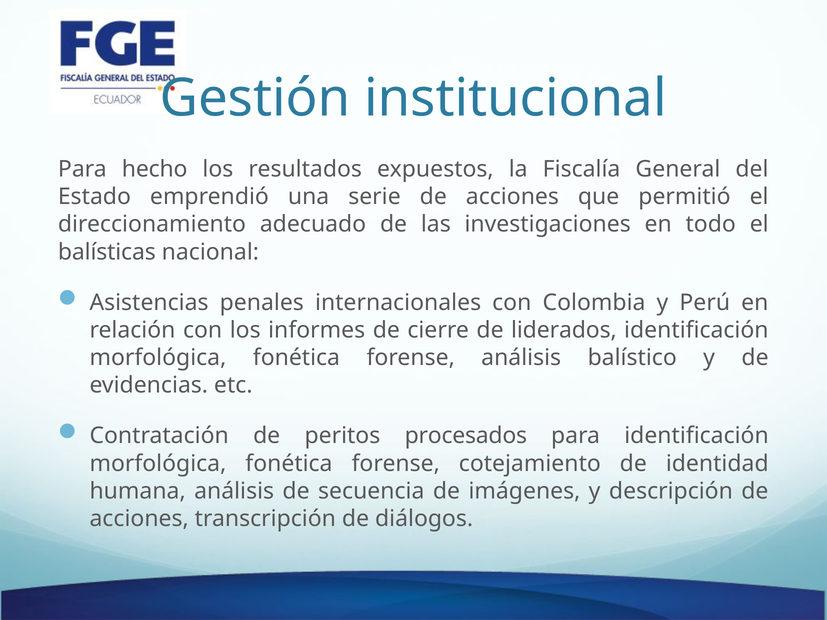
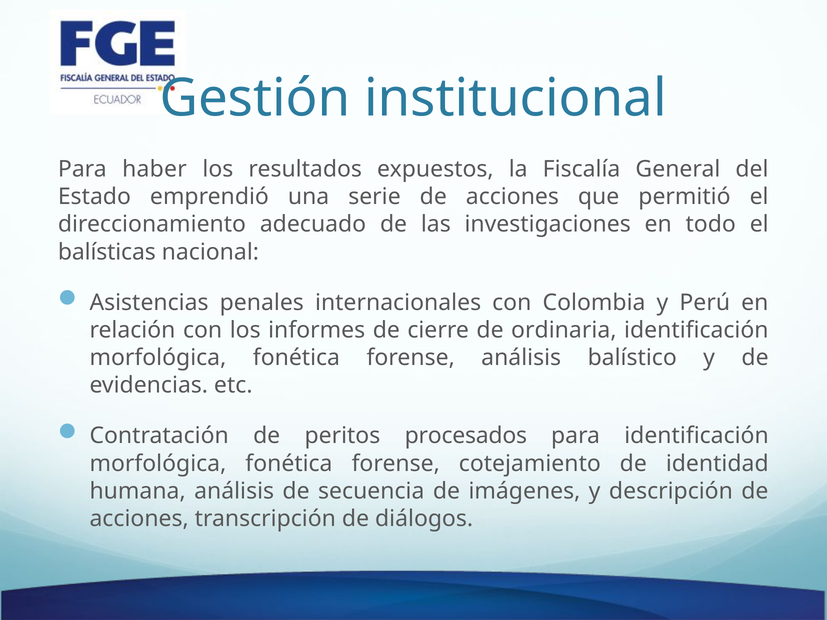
hecho: hecho -> haber
liderados: liderados -> ordinaria
